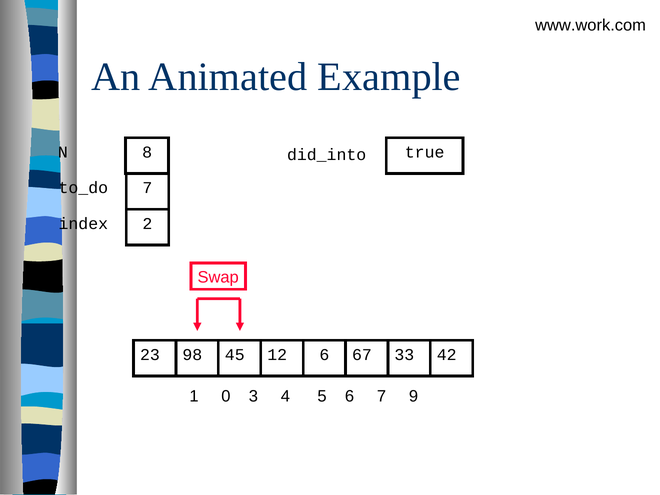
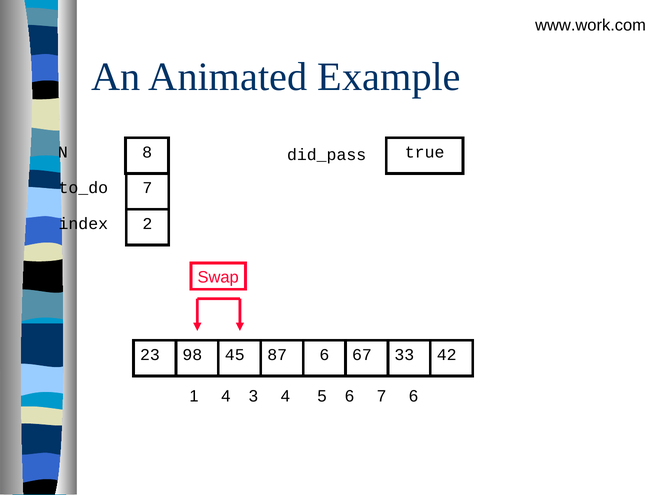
did_into: did_into -> did_pass
12: 12 -> 87
1 0: 0 -> 4
7 9: 9 -> 6
